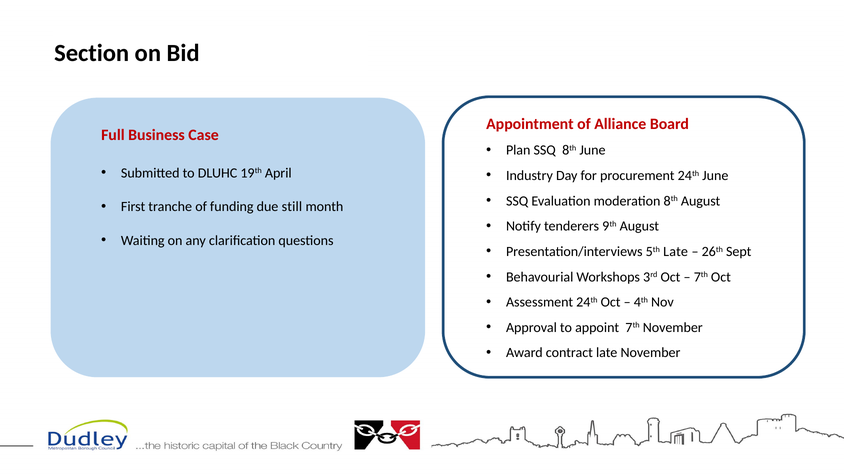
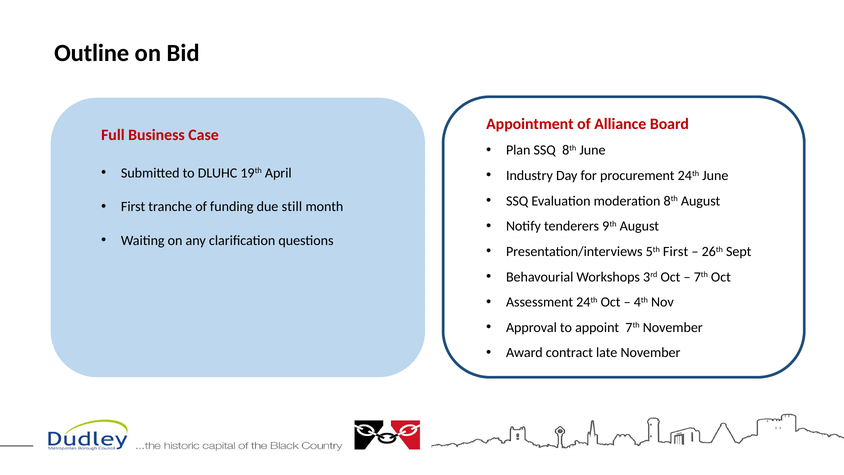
Section: Section -> Outline
5th Late: Late -> First
